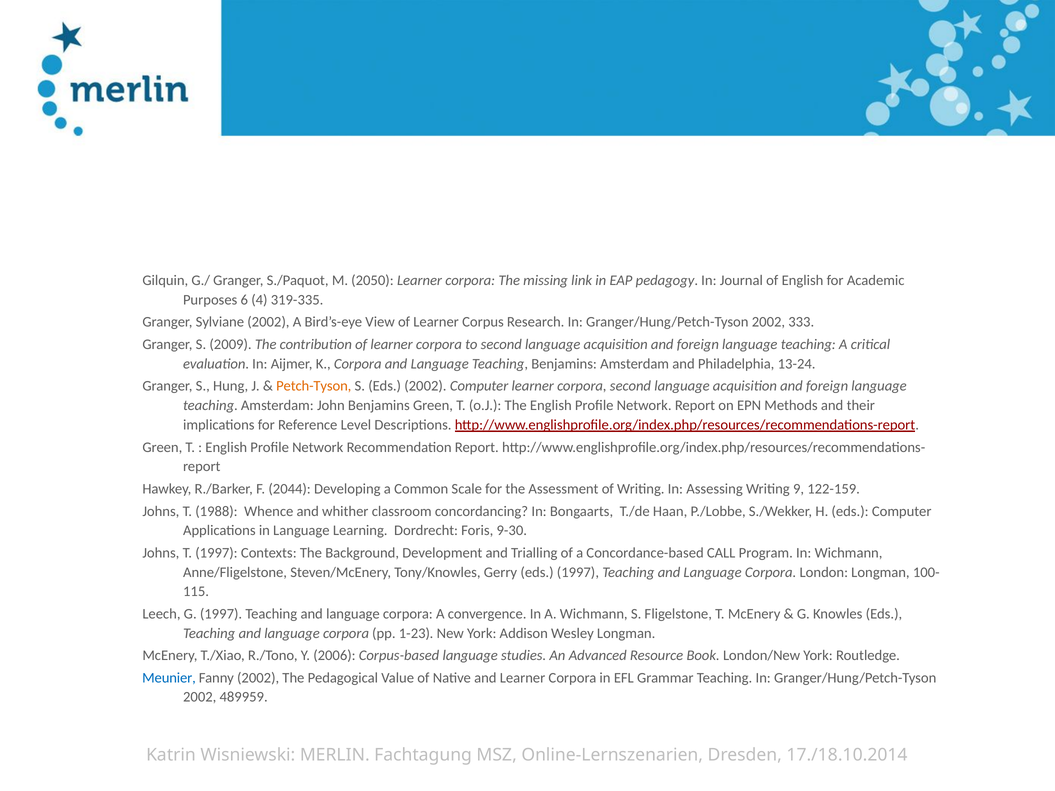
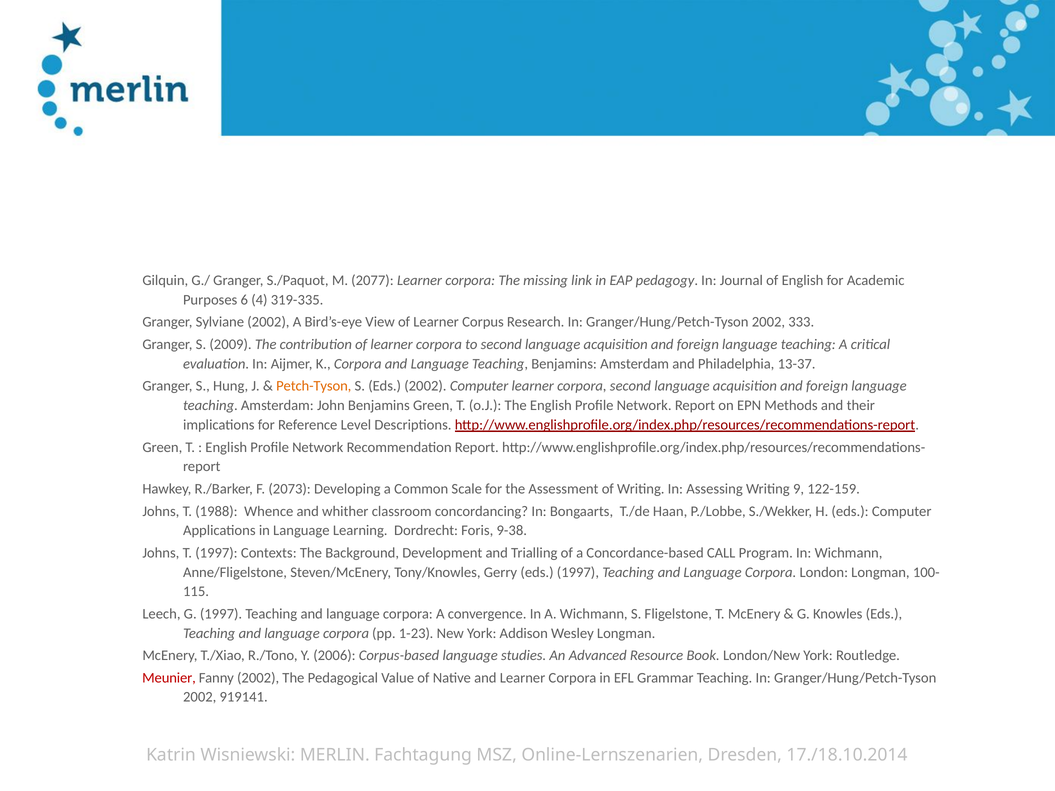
2050: 2050 -> 2077
13-24: 13-24 -> 13-37
2044: 2044 -> 2073
9-30: 9-30 -> 9-38
Meunier colour: blue -> red
489959: 489959 -> 919141
